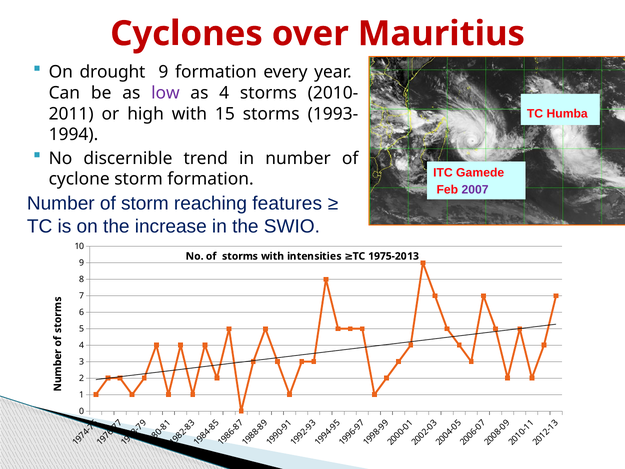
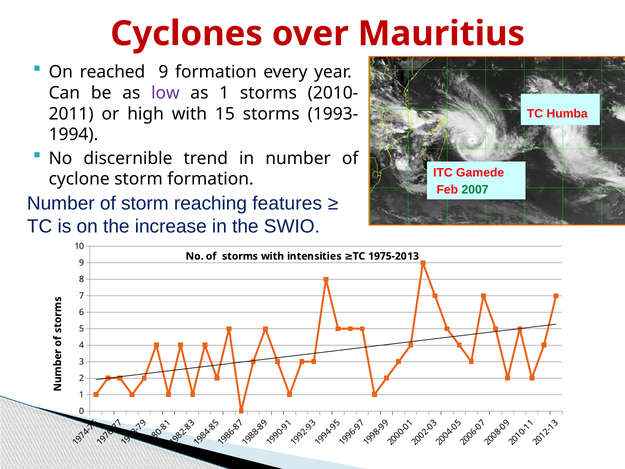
drought: drought -> reached
as 4: 4 -> 1
2007 colour: purple -> green
